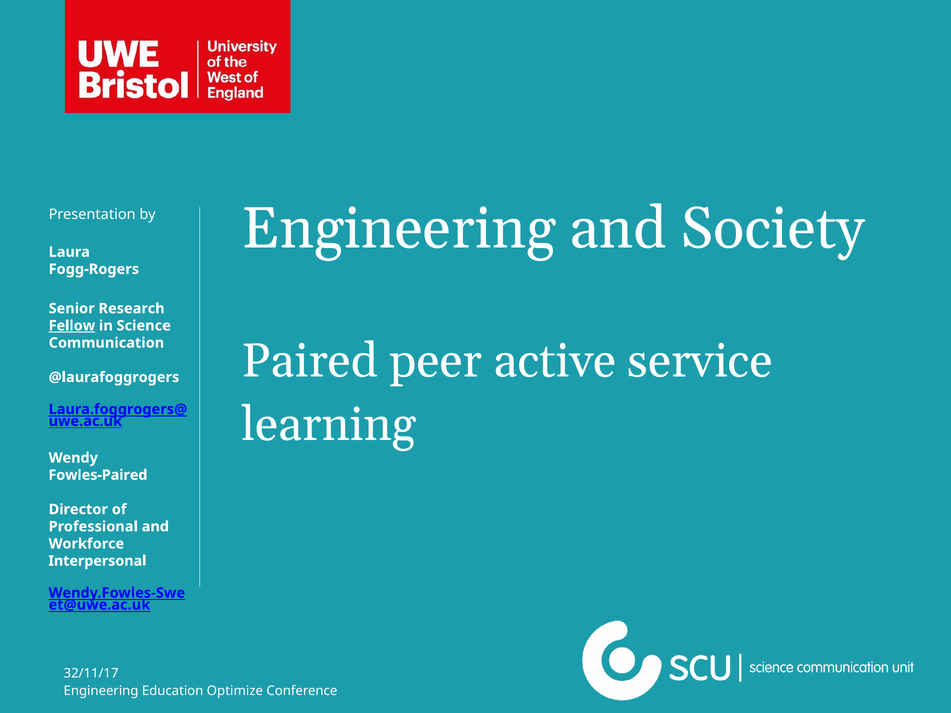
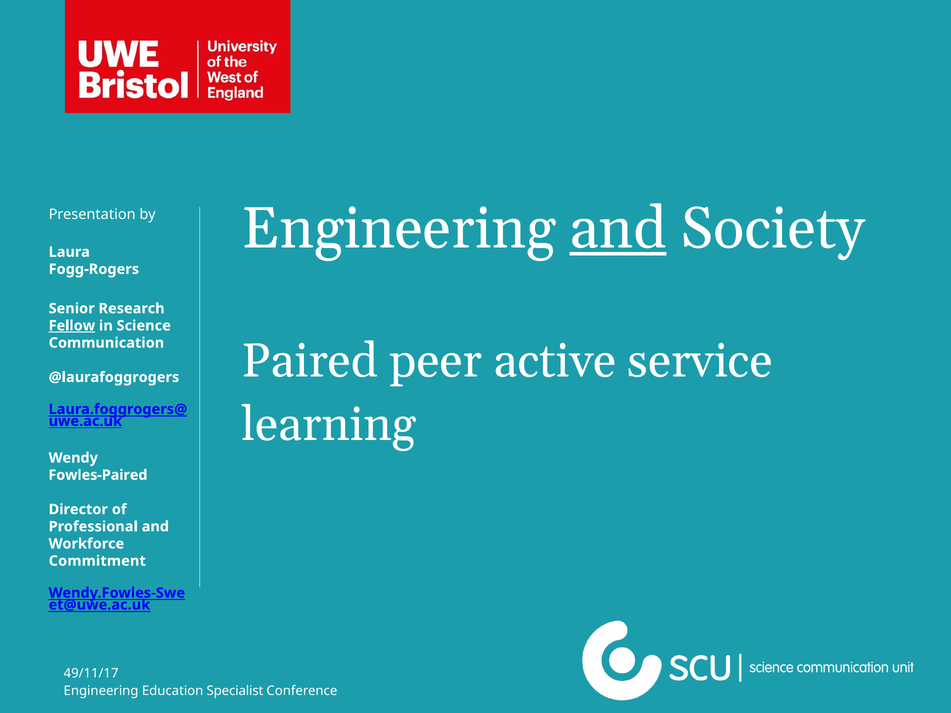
and at (618, 229) underline: none -> present
Interpersonal: Interpersonal -> Commitment
32/11/17: 32/11/17 -> 49/11/17
Optimize: Optimize -> Specialist
